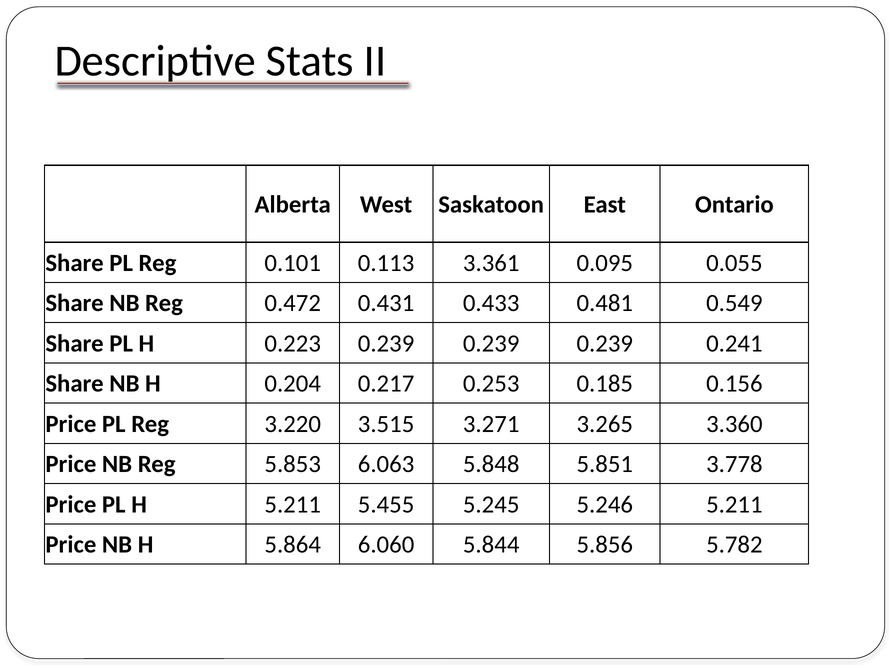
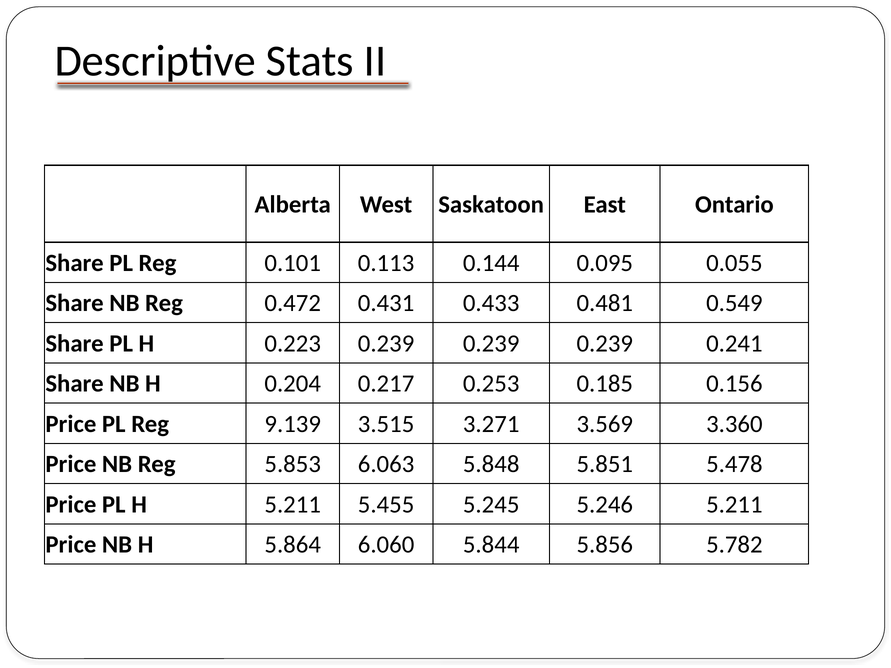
3.361: 3.361 -> 0.144
3.220: 3.220 -> 9.139
3.265: 3.265 -> 3.569
3.778: 3.778 -> 5.478
